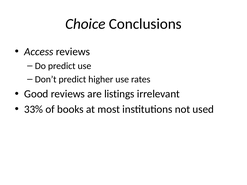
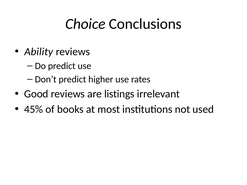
Access: Access -> Ability
33%: 33% -> 45%
